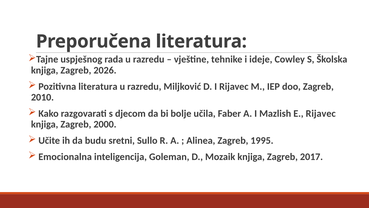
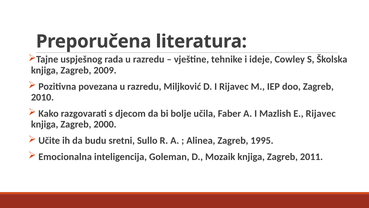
2026: 2026 -> 2009
Pozitivna literatura: literatura -> povezana
2017: 2017 -> 2011
